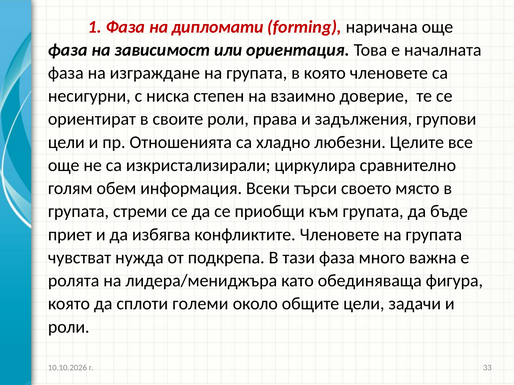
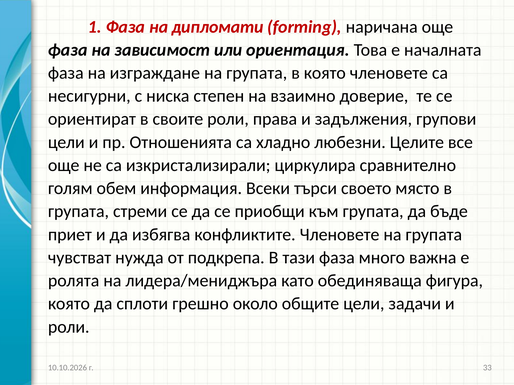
големи: големи -> грешно
